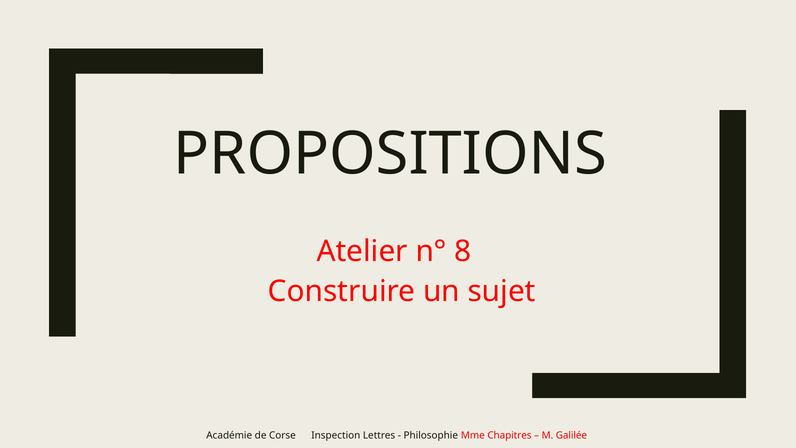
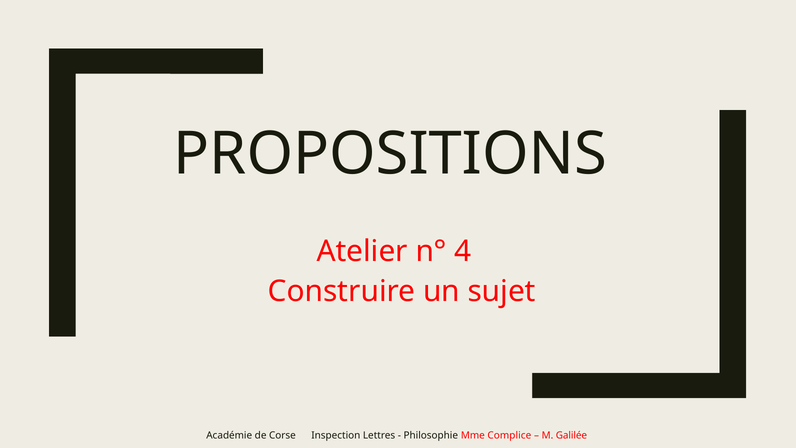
8: 8 -> 4
Chapitres: Chapitres -> Complice
